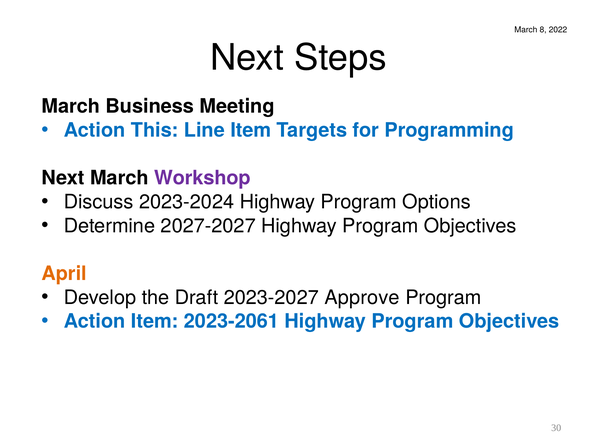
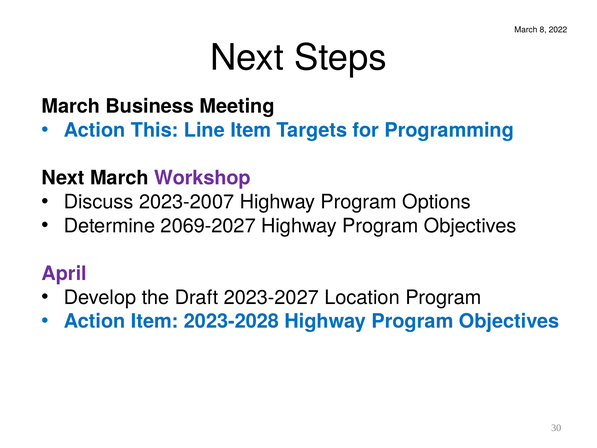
2023-2024: 2023-2024 -> 2023-2007
2027-2027: 2027-2027 -> 2069-2027
April colour: orange -> purple
Approve: Approve -> Location
2023-2061: 2023-2061 -> 2023-2028
